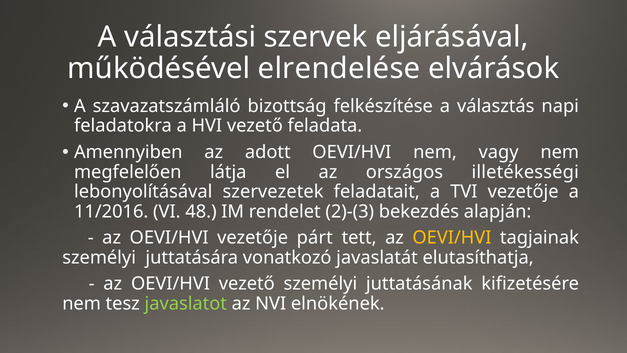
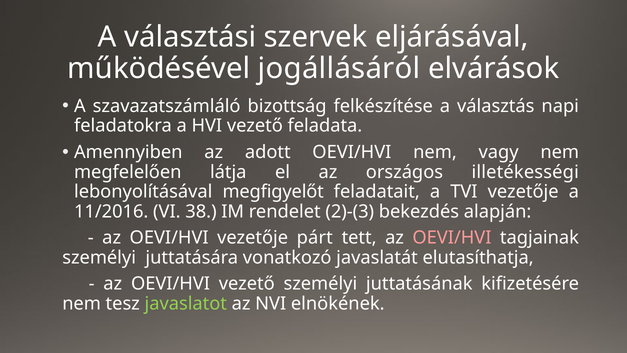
elrendelése: elrendelése -> jogállásáról
szervezetek: szervezetek -> megfigyelőt
48: 48 -> 38
OEVI/HVI at (452, 238) colour: yellow -> pink
